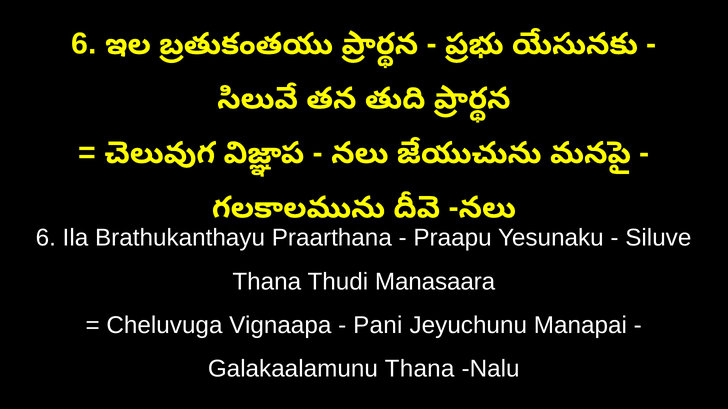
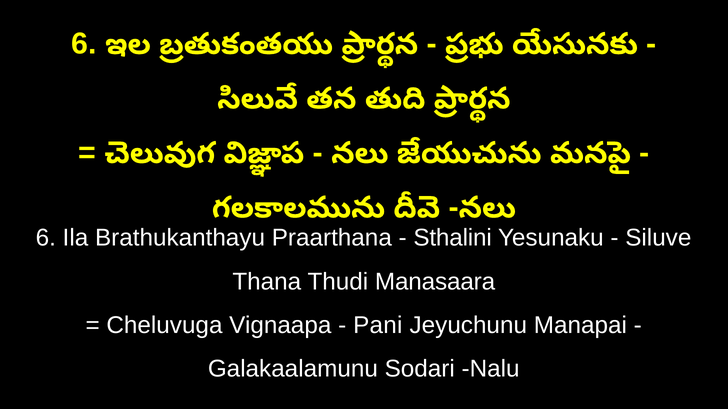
Praapu: Praapu -> Sthalini
Galakaalamunu Thana: Thana -> Sodari
